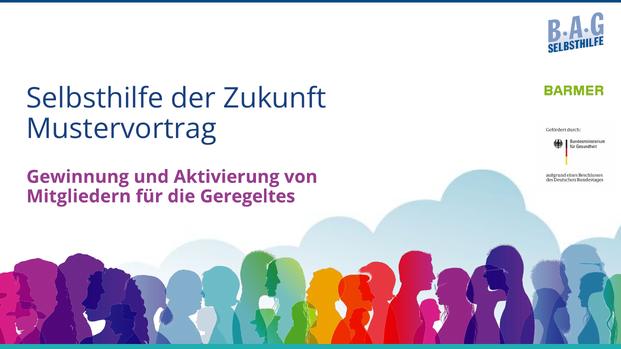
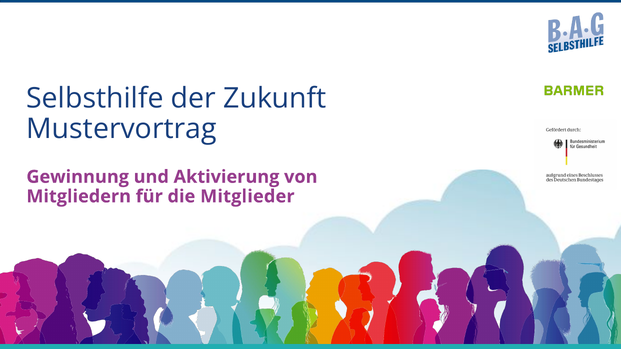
Geregeltes: Geregeltes -> Mitglieder
